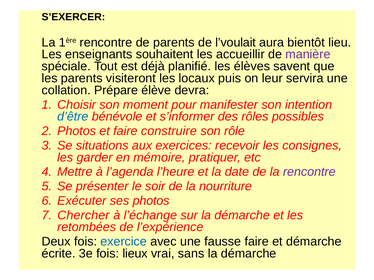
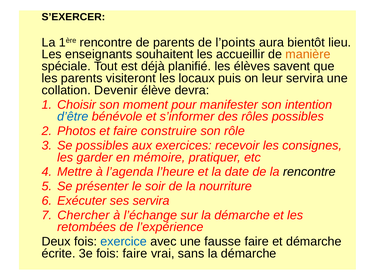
l’voulait: l’voulait -> l’points
manière colour: purple -> orange
Prépare: Prépare -> Devenir
Se situations: situations -> possibles
rencontre at (309, 172) colour: purple -> black
ses photos: photos -> servira
fois lieux: lieux -> faire
